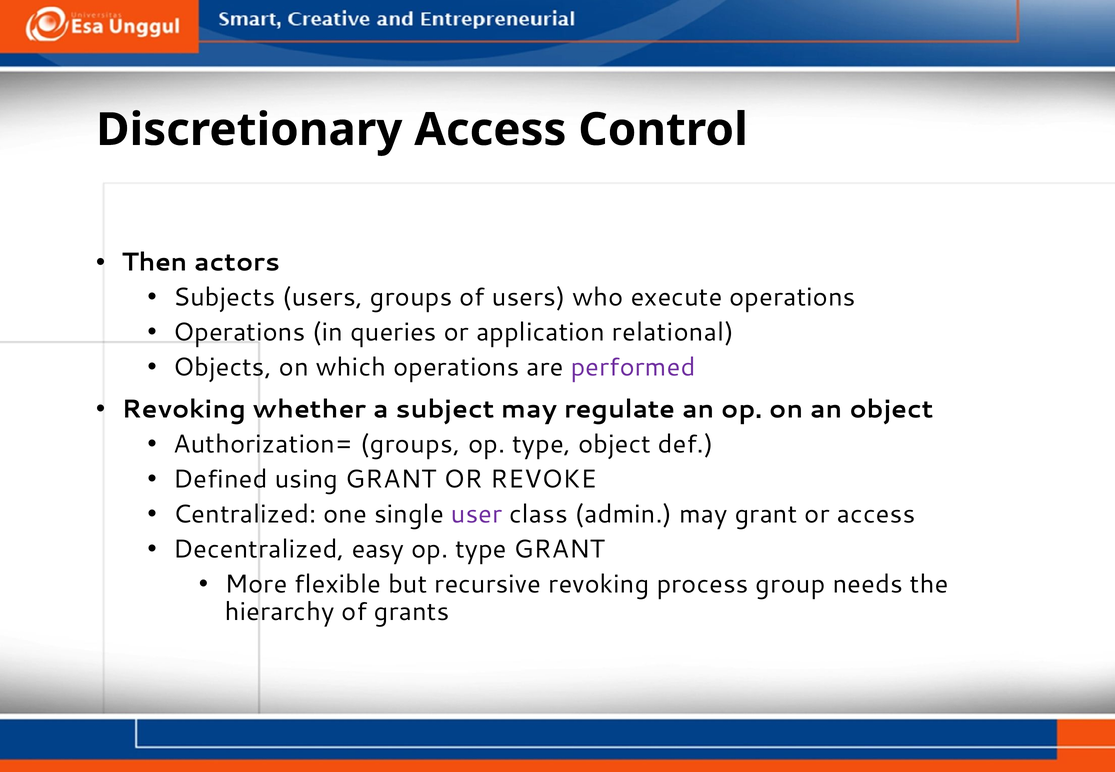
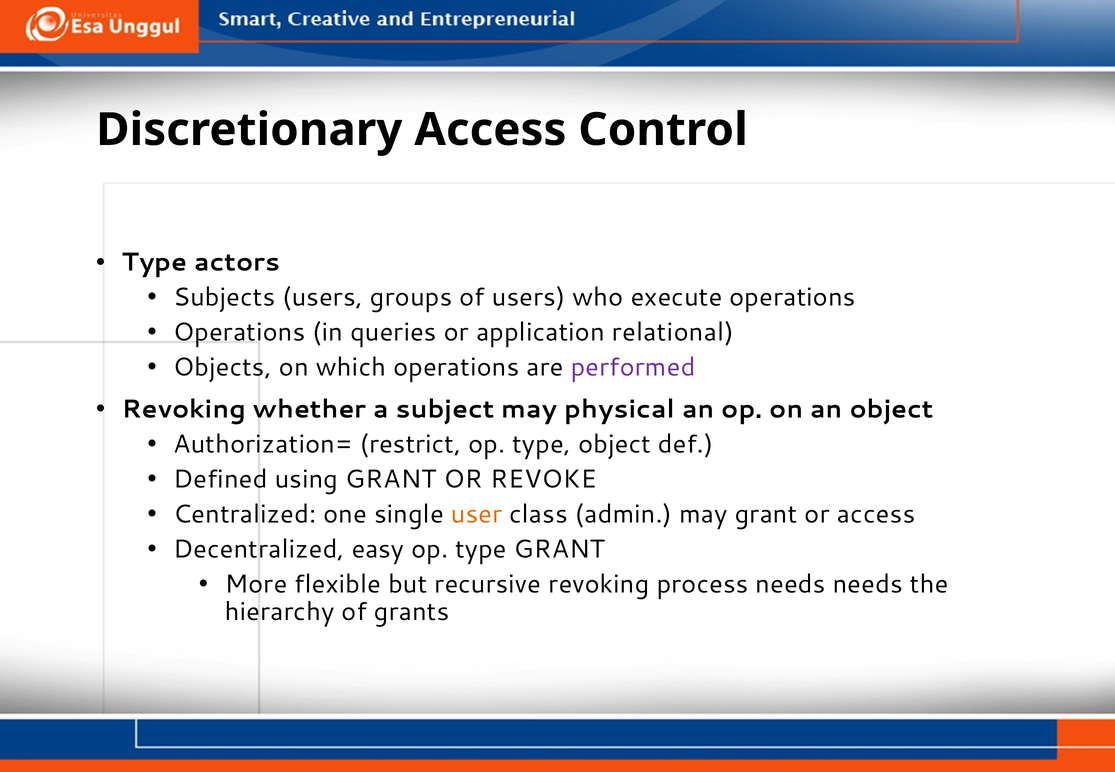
Then at (155, 262): Then -> Type
regulate: regulate -> physical
Authorization= groups: groups -> restrict
user colour: purple -> orange
process group: group -> needs
